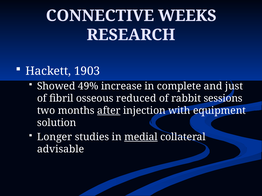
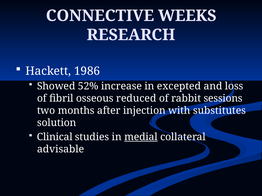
1903: 1903 -> 1986
49%: 49% -> 52%
complete: complete -> excepted
just: just -> loss
after underline: present -> none
equipment: equipment -> substitutes
Longer: Longer -> Clinical
